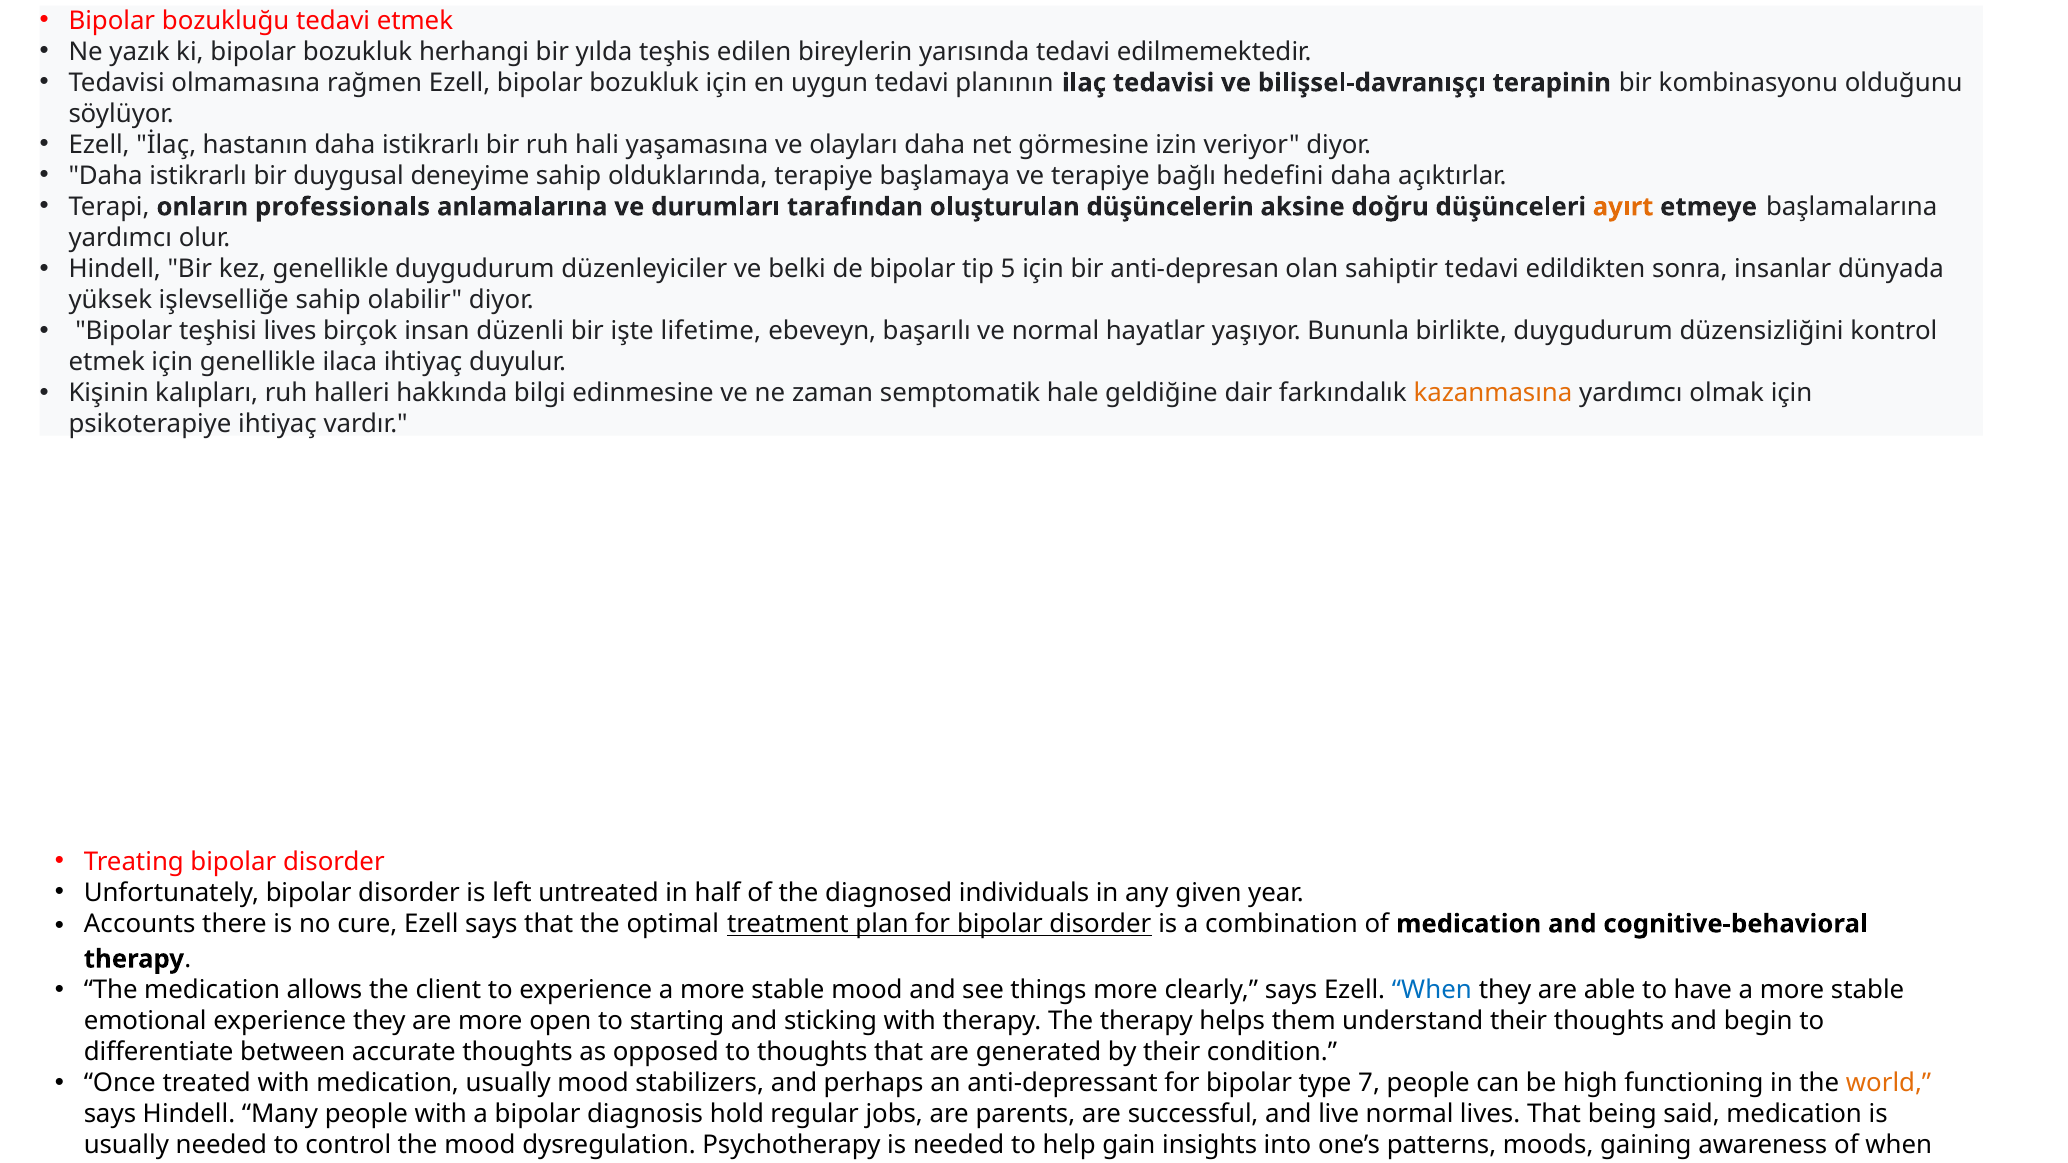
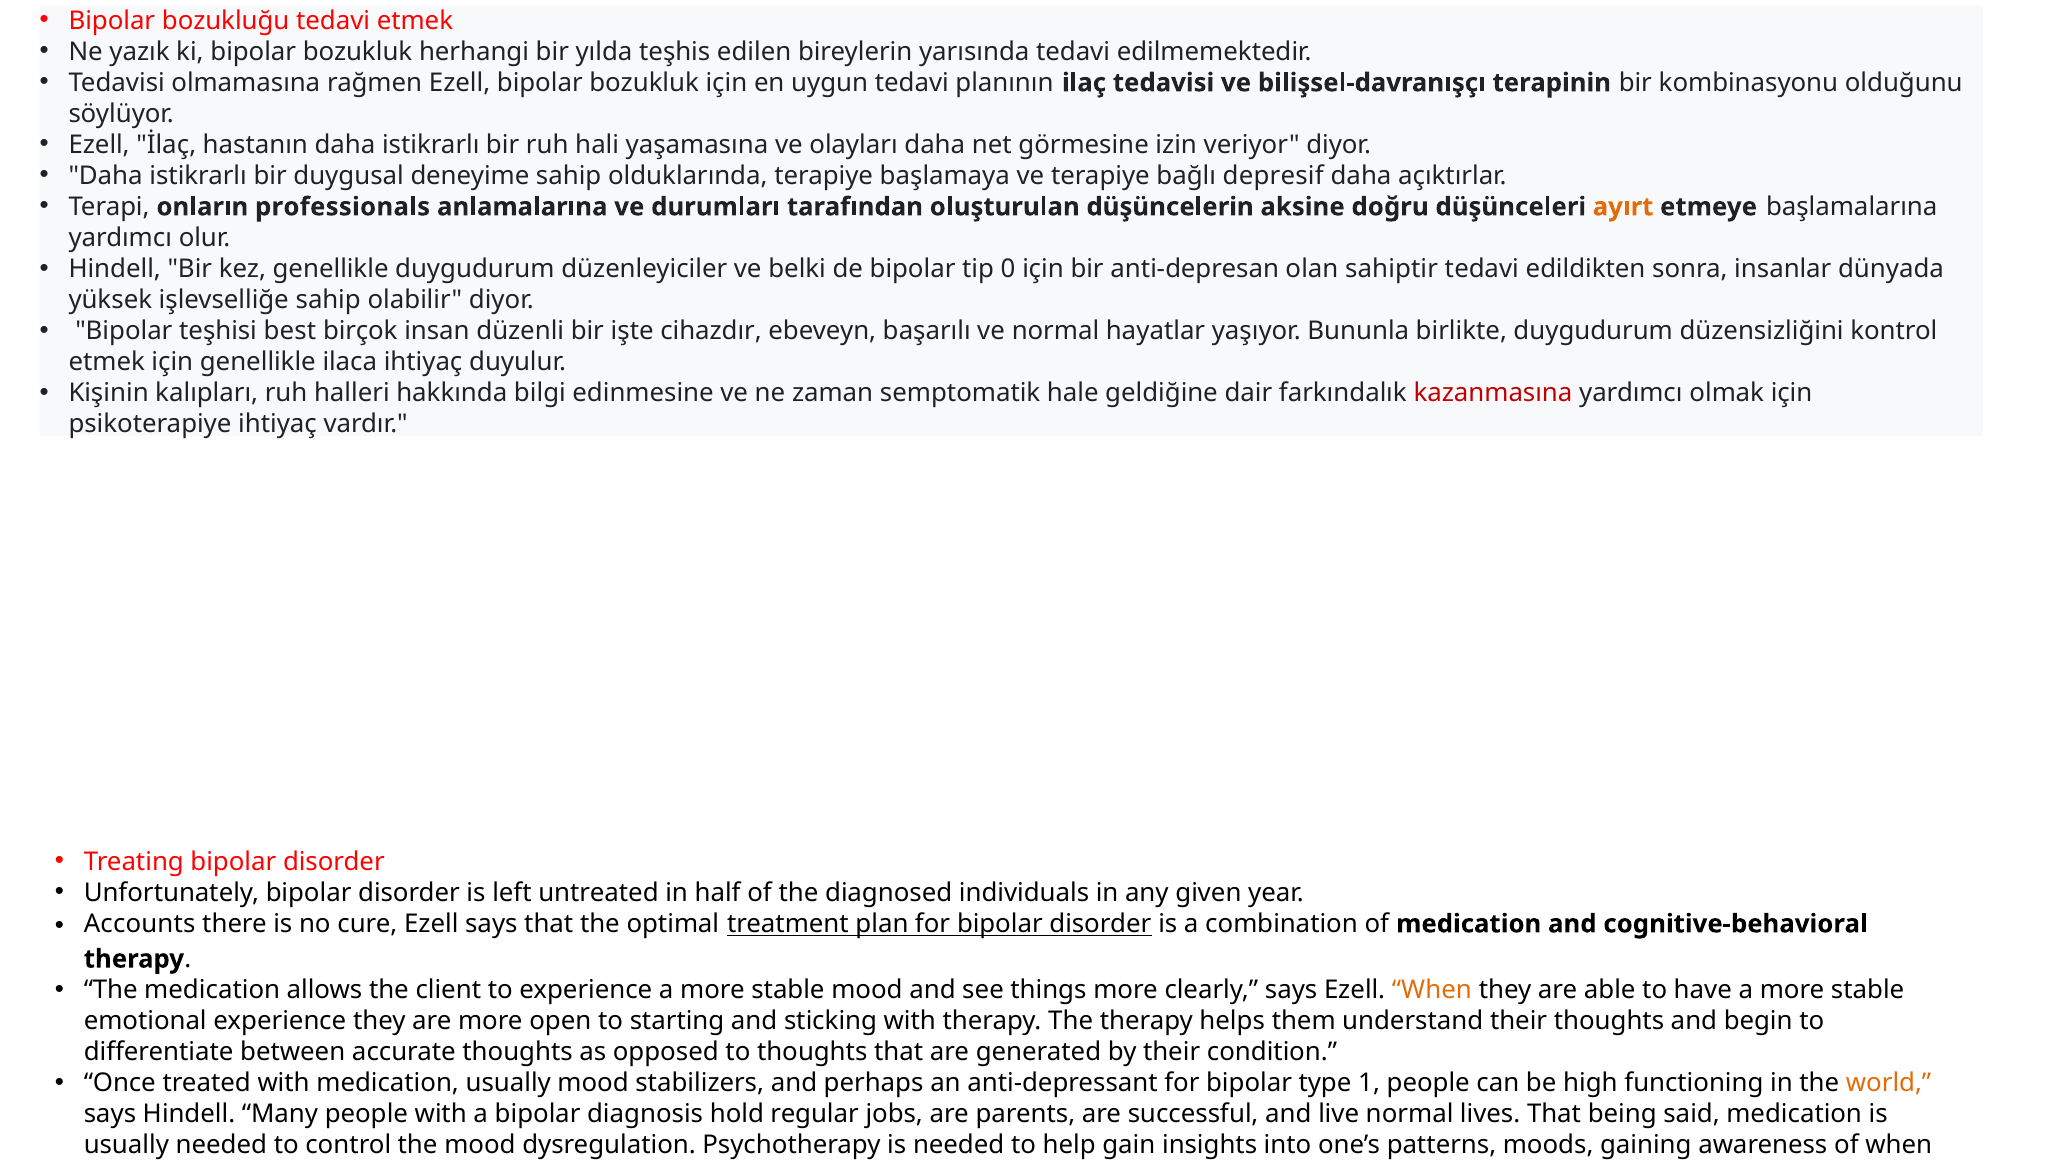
hedefini: hedefini -> depresif
5: 5 -> 0
teşhisi lives: lives -> best
lifetime: lifetime -> cihazdır
kazanmasına colour: orange -> red
When at (1432, 990) colour: blue -> orange
7: 7 -> 1
